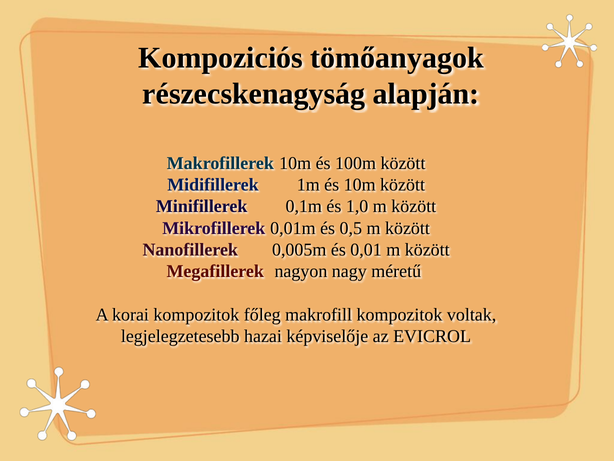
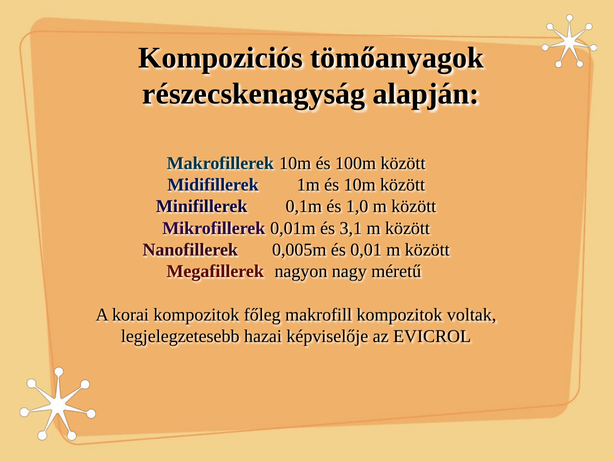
0,5: 0,5 -> 3,1
